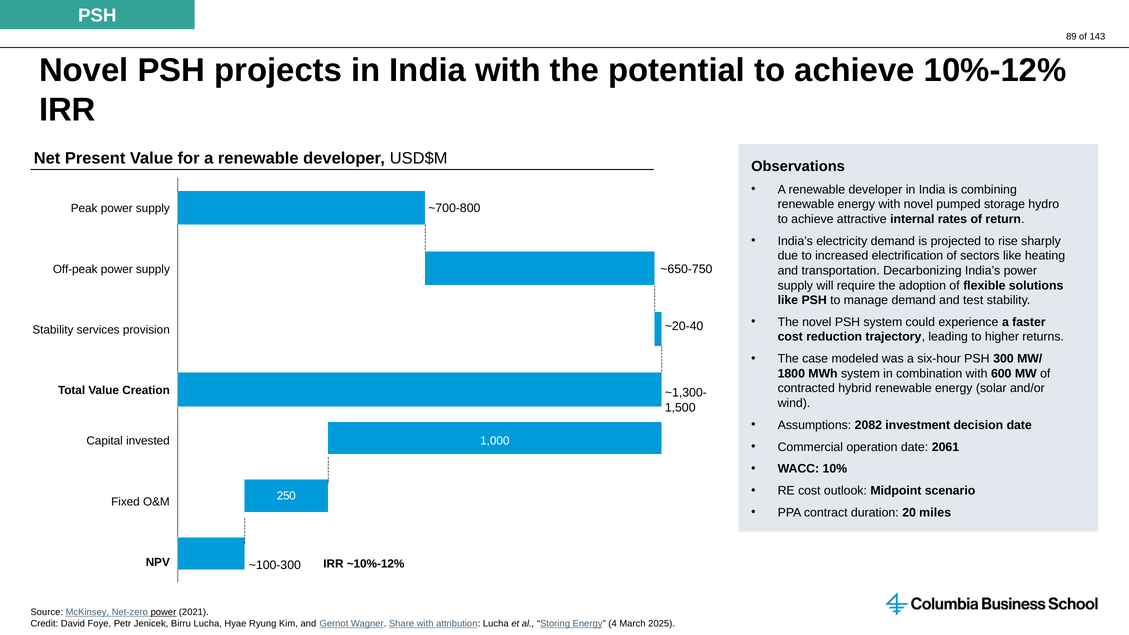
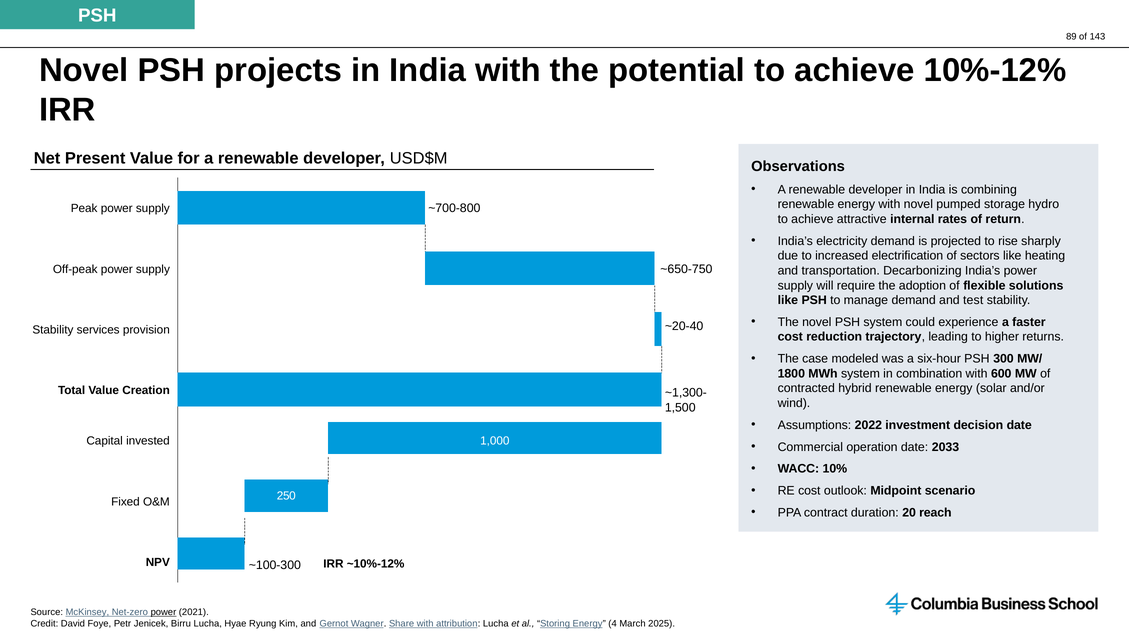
2082: 2082 -> 2022
2061: 2061 -> 2033
miles: miles -> reach
